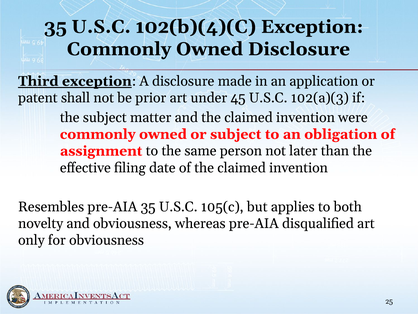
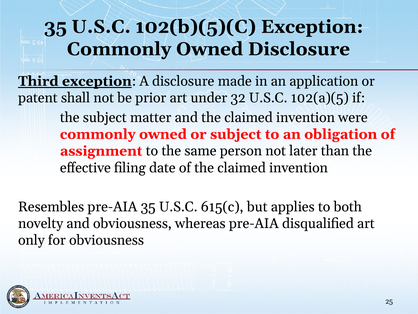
102(b)(4)(C: 102(b)(4)(C -> 102(b)(5)(C
45: 45 -> 32
102(a)(3: 102(a)(3 -> 102(a)(5
105(c: 105(c -> 615(c
